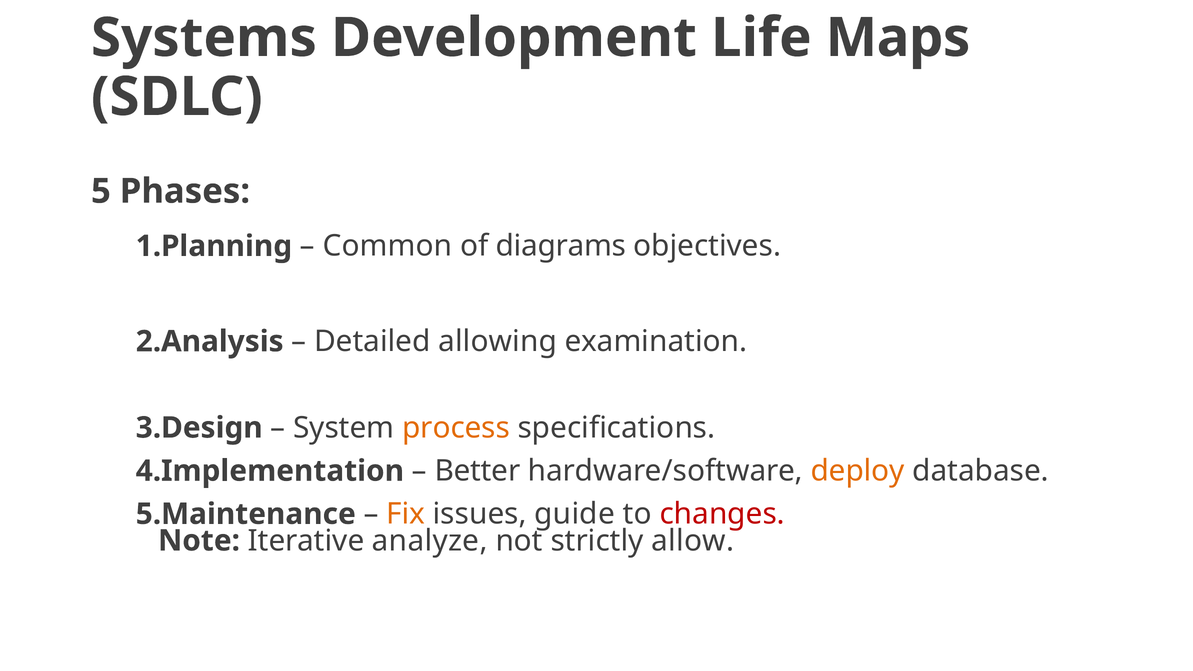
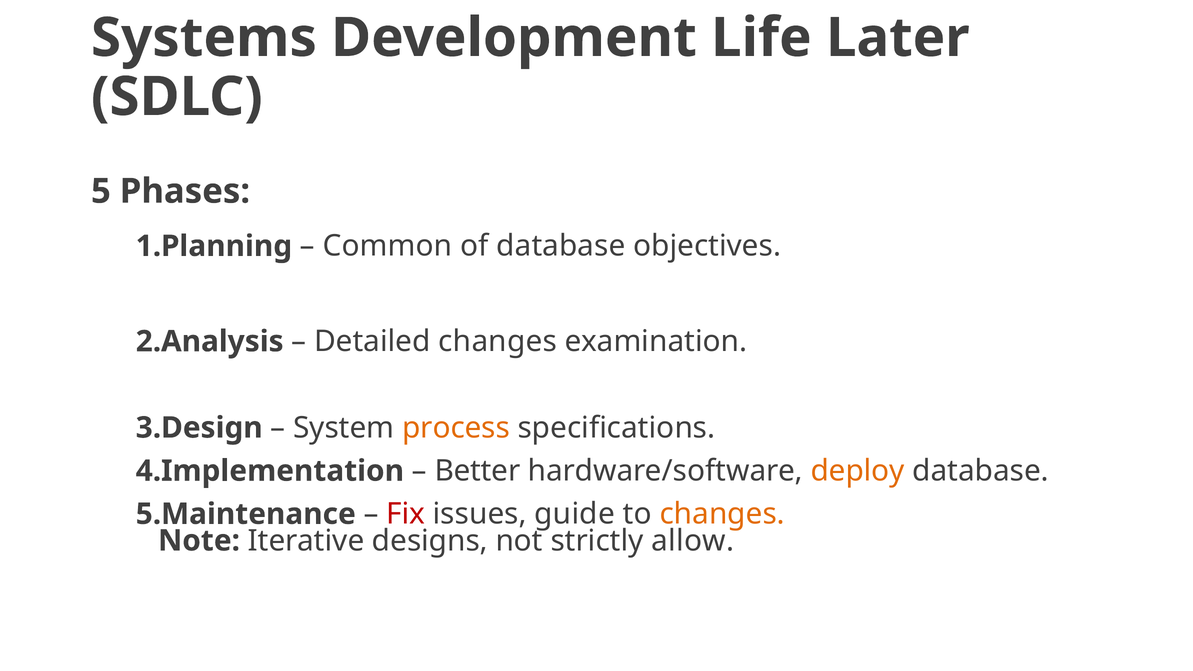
Maps: Maps -> Later
of diagrams: diagrams -> database
Detailed allowing: allowing -> changes
Fix colour: orange -> red
changes at (722, 514) colour: red -> orange
analyze: analyze -> designs
